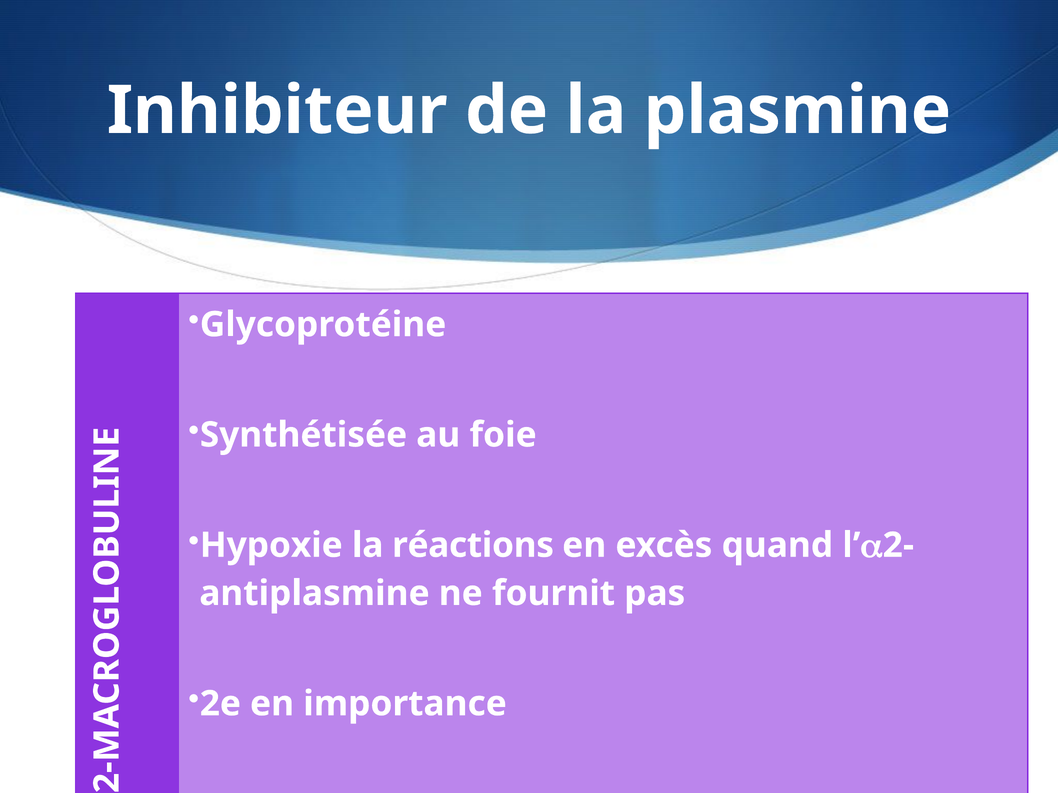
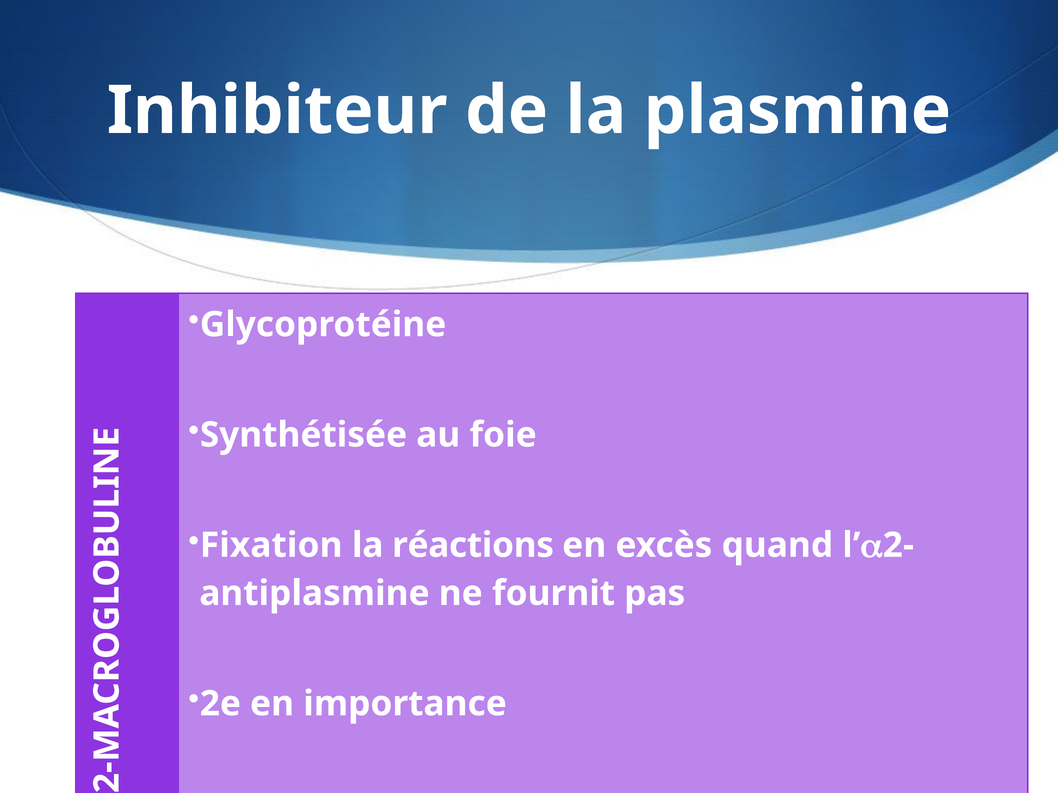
Hypoxie: Hypoxie -> Fixation
